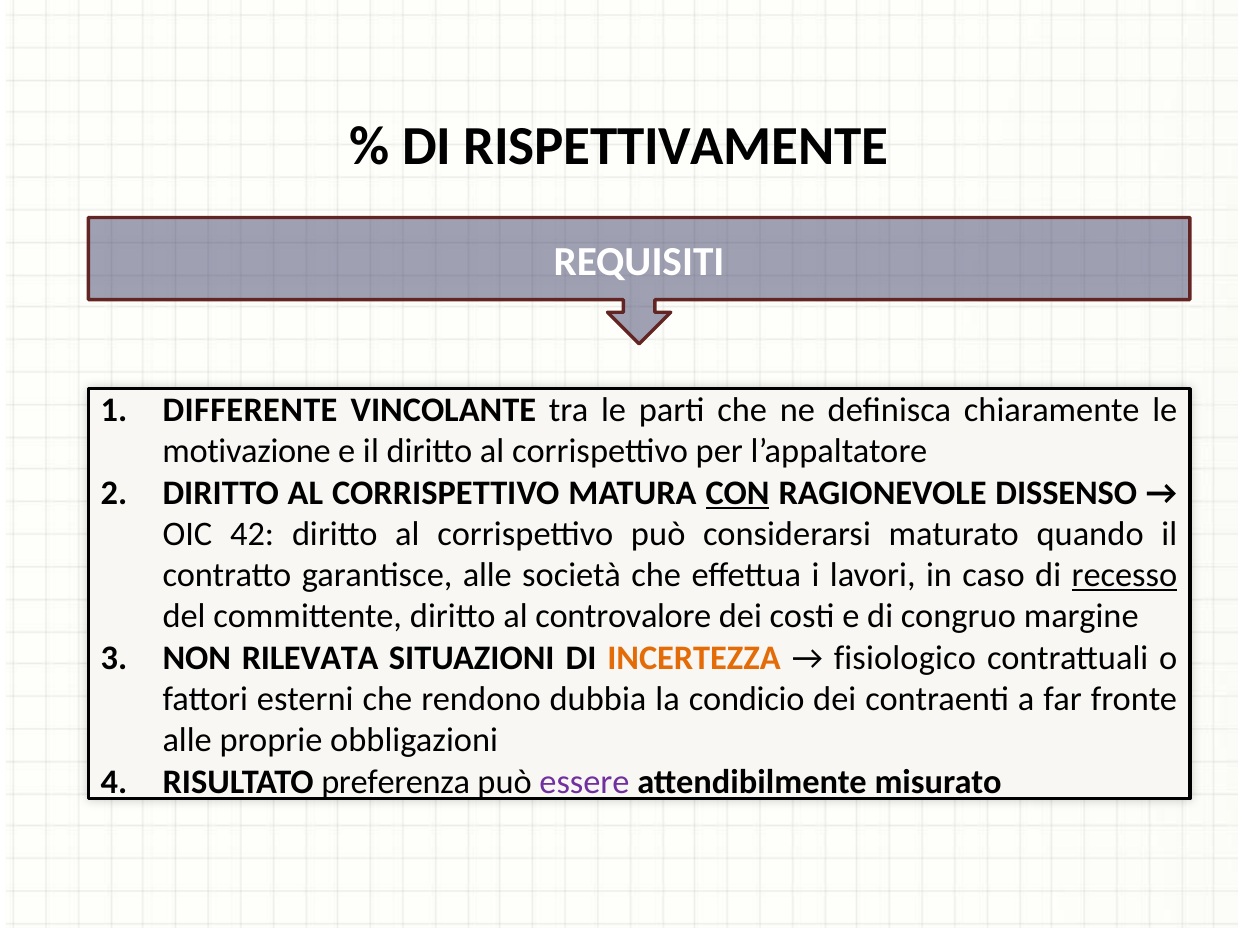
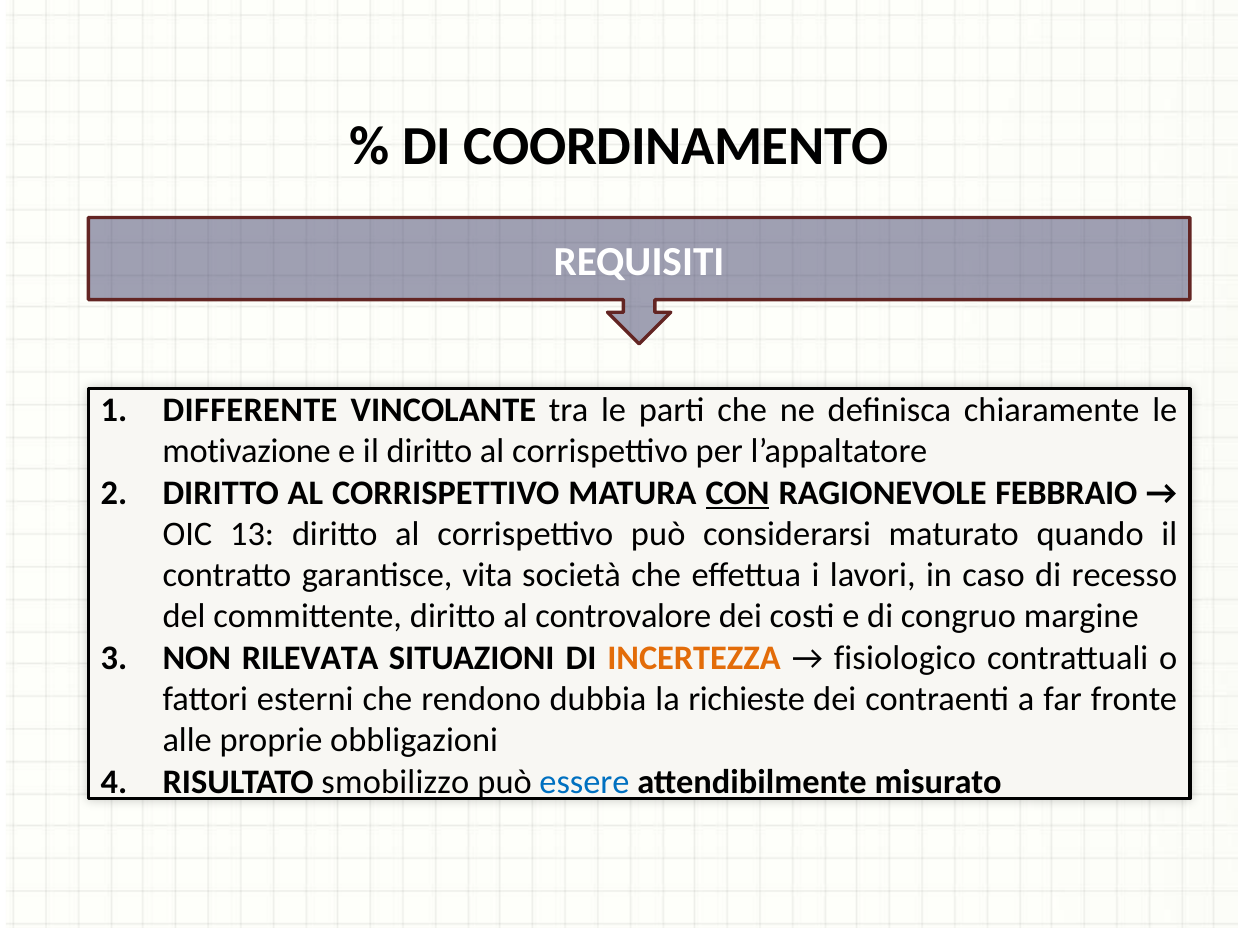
RISPETTIVAMENTE: RISPETTIVAMENTE -> COORDINAMENTO
DISSENSO: DISSENSO -> FEBBRAIO
42: 42 -> 13
garantisce alle: alle -> vita
recesso underline: present -> none
condicio: condicio -> richieste
preferenza: preferenza -> smobilizzo
essere colour: purple -> blue
